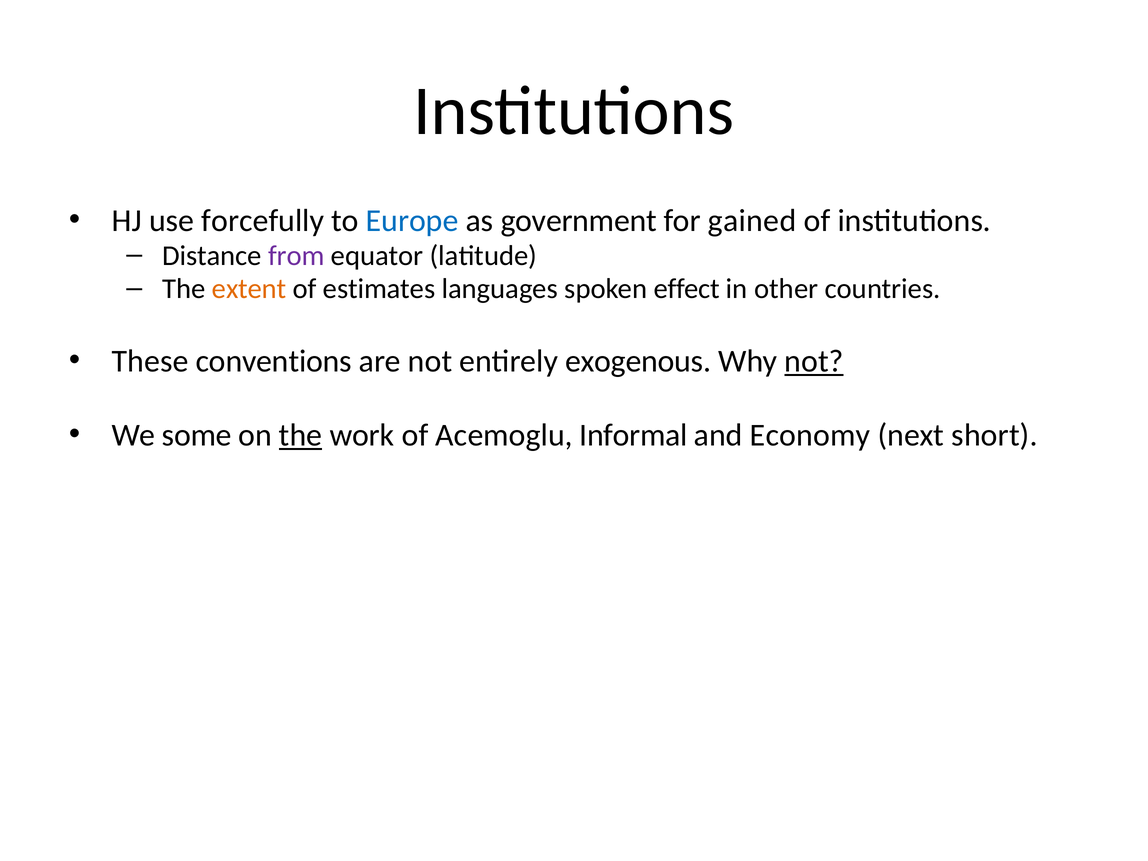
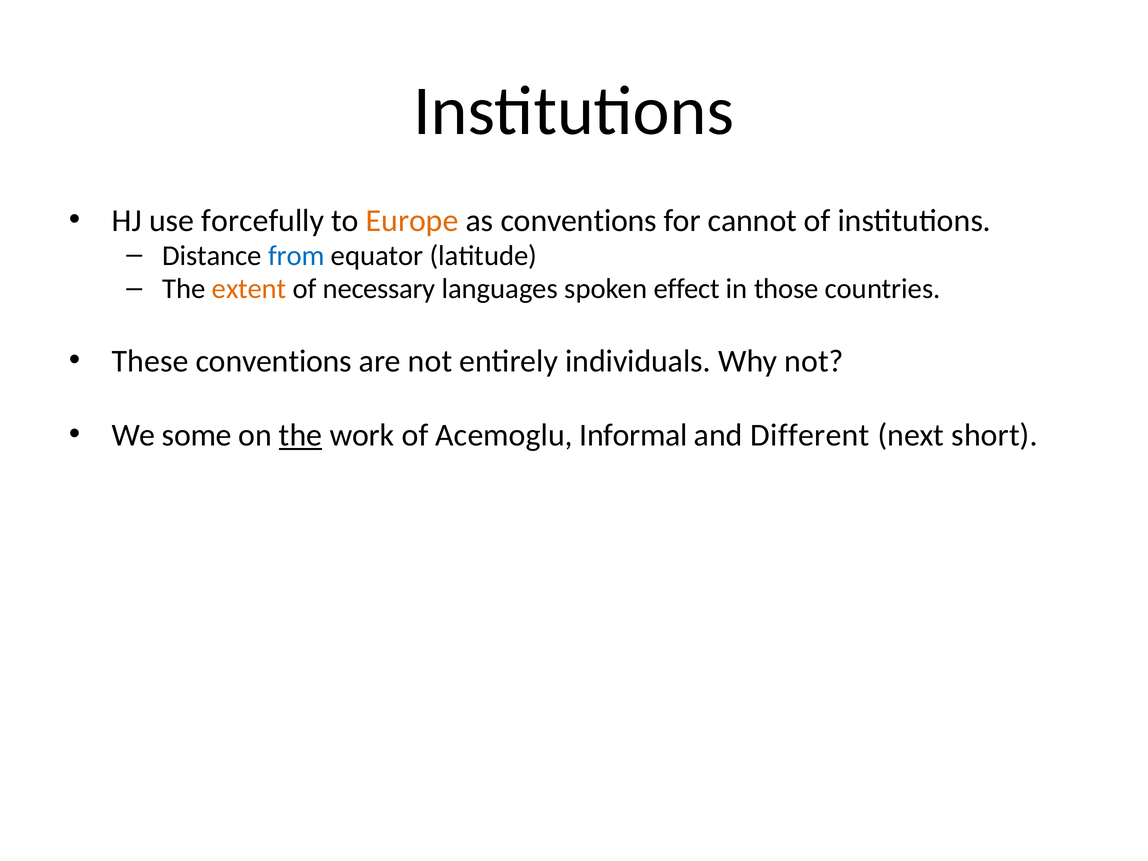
Europe colour: blue -> orange
as government: government -> conventions
gained: gained -> cannot
from colour: purple -> blue
estimates: estimates -> necessary
other: other -> those
exogenous: exogenous -> individuals
not at (814, 361) underline: present -> none
Economy: Economy -> Different
